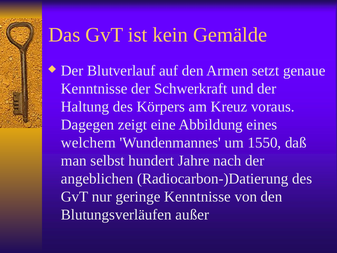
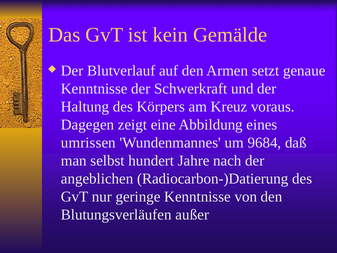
welchem: welchem -> umrissen
1550: 1550 -> 9684
